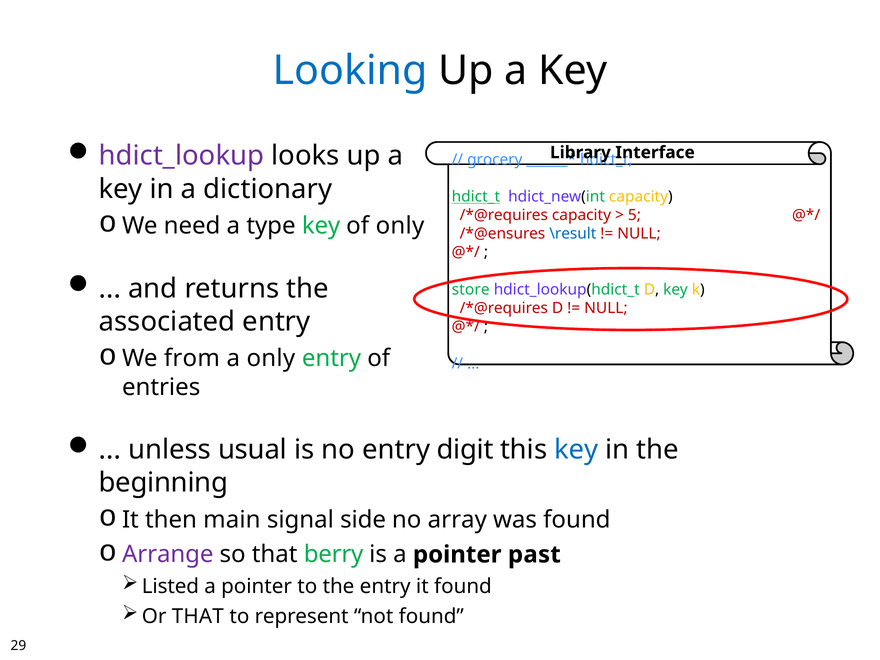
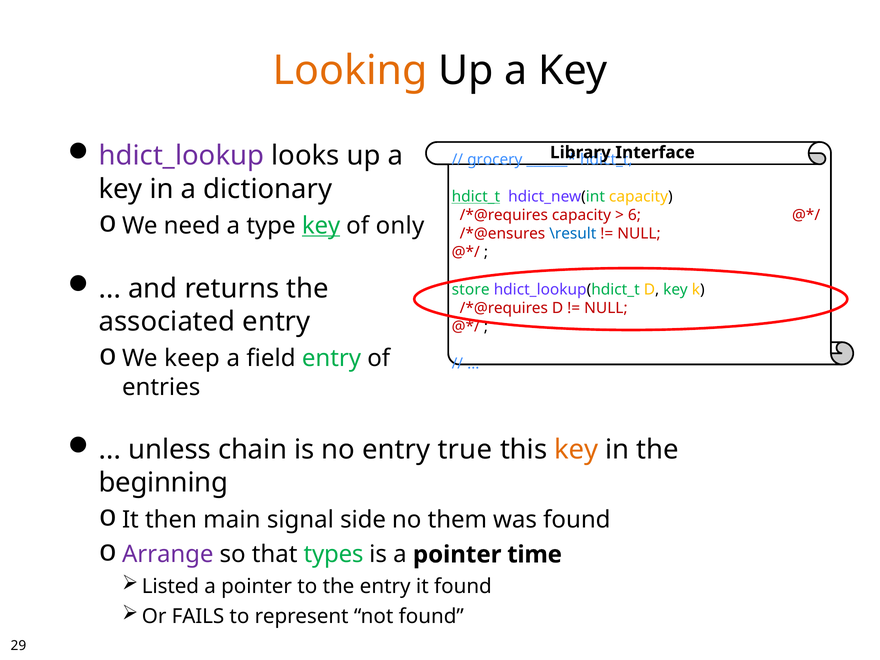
Looking colour: blue -> orange
key at (321, 226) underline: none -> present
5: 5 -> 6
from: from -> keep
a only: only -> field
usual: usual -> chain
digit: digit -> true
key at (576, 450) colour: blue -> orange
array: array -> them
berry: berry -> types
past: past -> time
Or THAT: THAT -> FAILS
